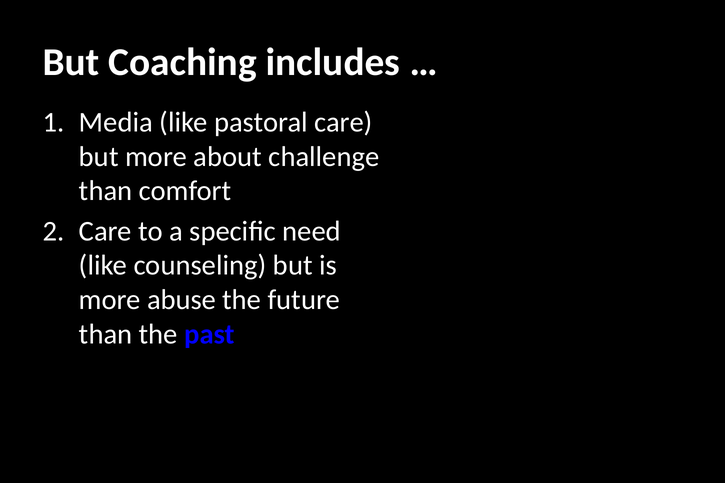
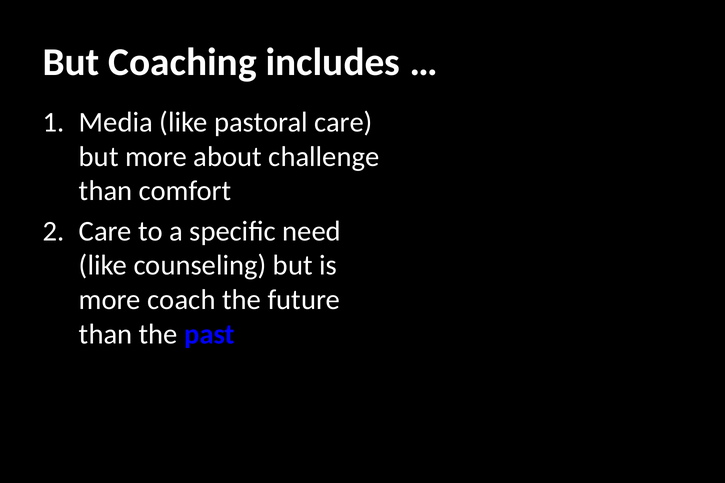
abuse: abuse -> coach
